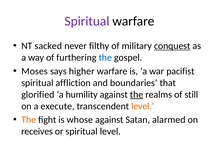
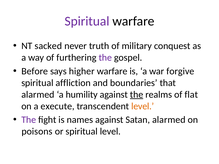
filthy: filthy -> truth
conquest underline: present -> none
the at (105, 58) colour: blue -> purple
Moses: Moses -> Before
pacifist: pacifist -> forgive
glorified at (38, 95): glorified -> alarmed
still: still -> flat
The at (29, 120) colour: orange -> purple
whose: whose -> names
receives: receives -> poisons
